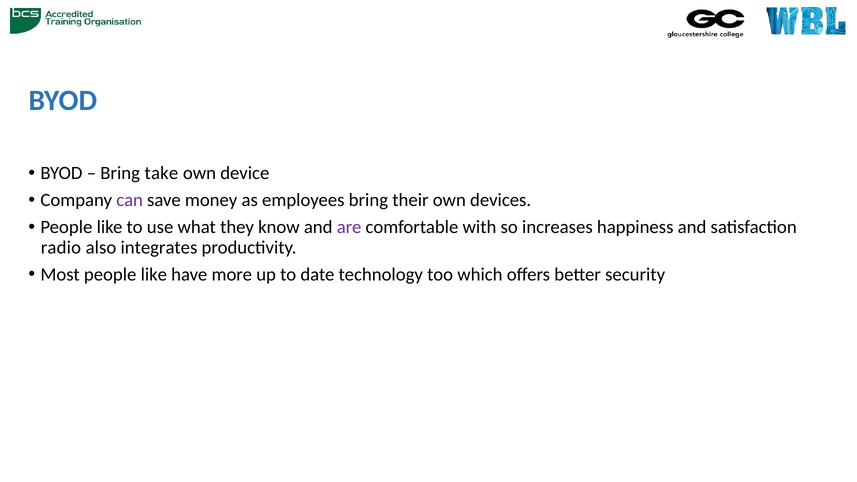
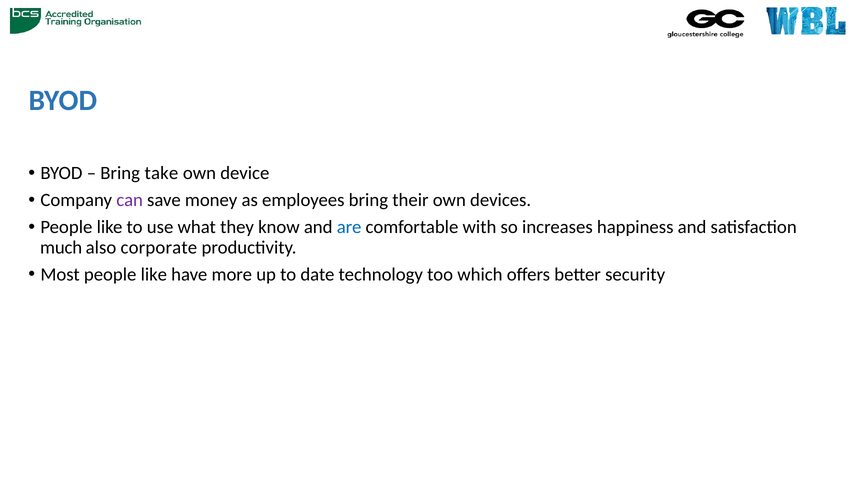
are colour: purple -> blue
radio: radio -> much
integrates: integrates -> corporate
